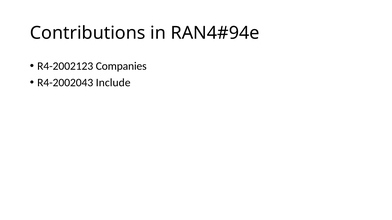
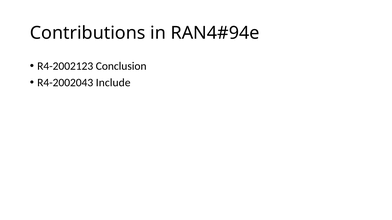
Companies: Companies -> Conclusion
